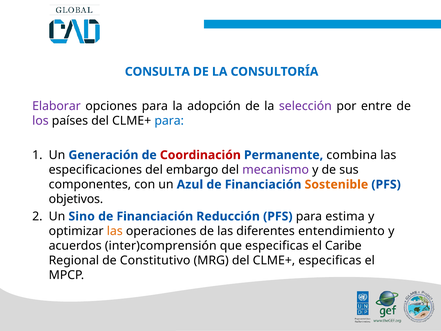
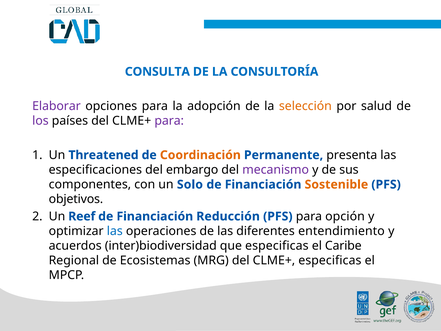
selección colour: purple -> orange
entre: entre -> salud
para at (169, 121) colour: blue -> purple
Generación: Generación -> Threatened
Coordinación colour: red -> orange
combina: combina -> presenta
Azul: Azul -> Solo
Sino: Sino -> Reef
estima: estima -> opción
las at (115, 231) colour: orange -> blue
inter)comprensión: inter)comprensión -> inter)biodiversidad
Constitutivo: Constitutivo -> Ecosistemas
